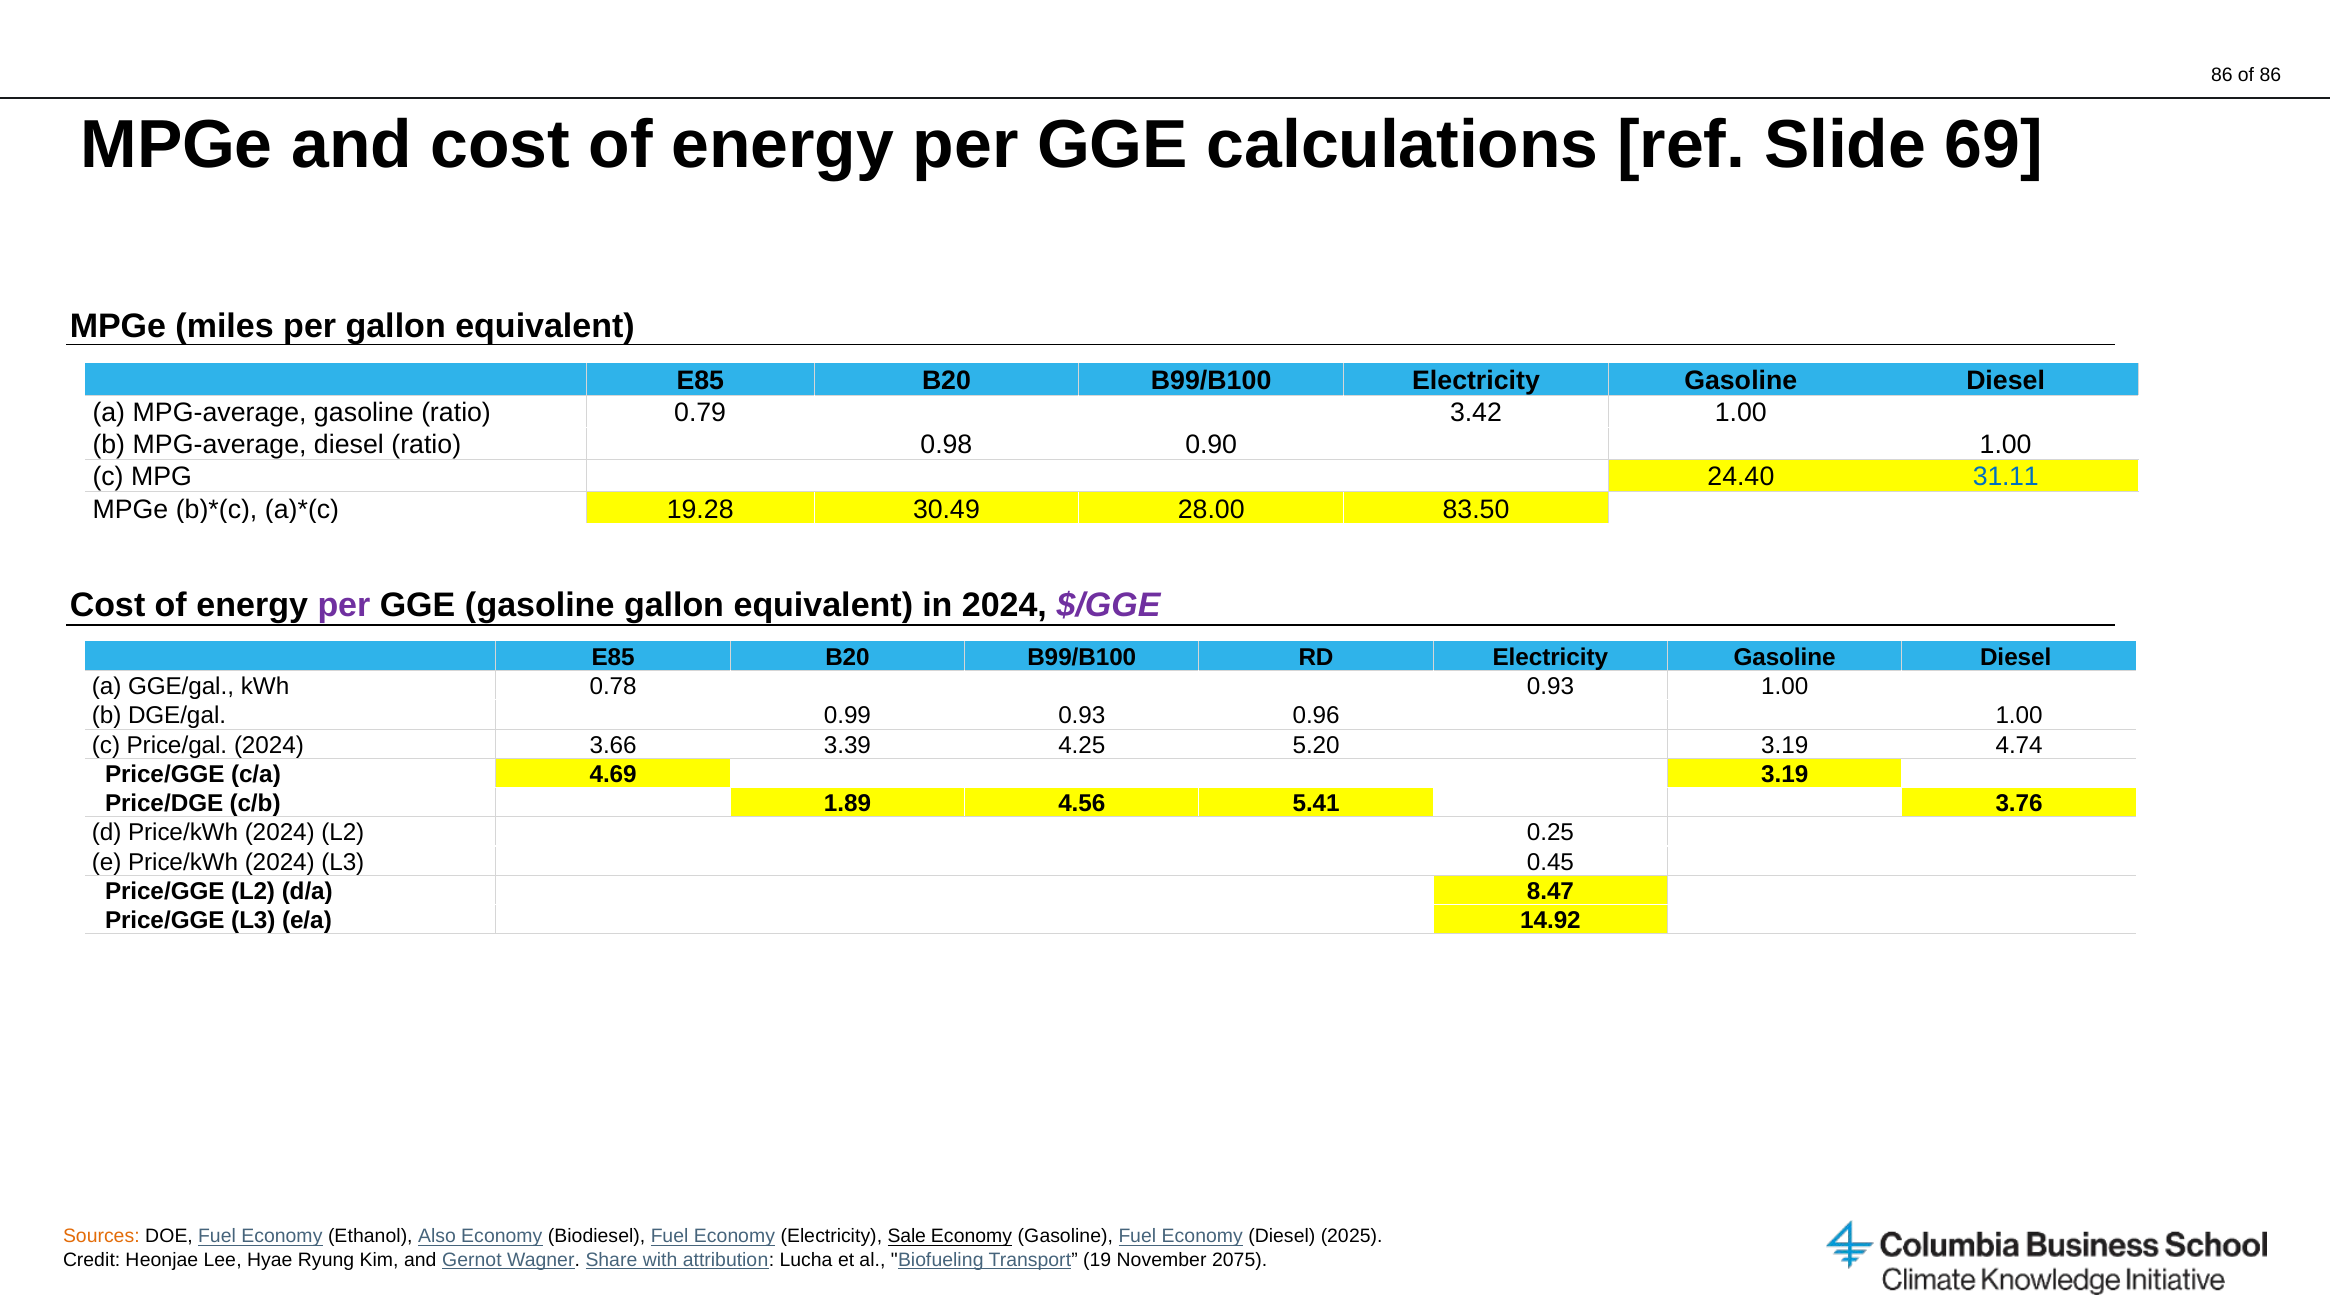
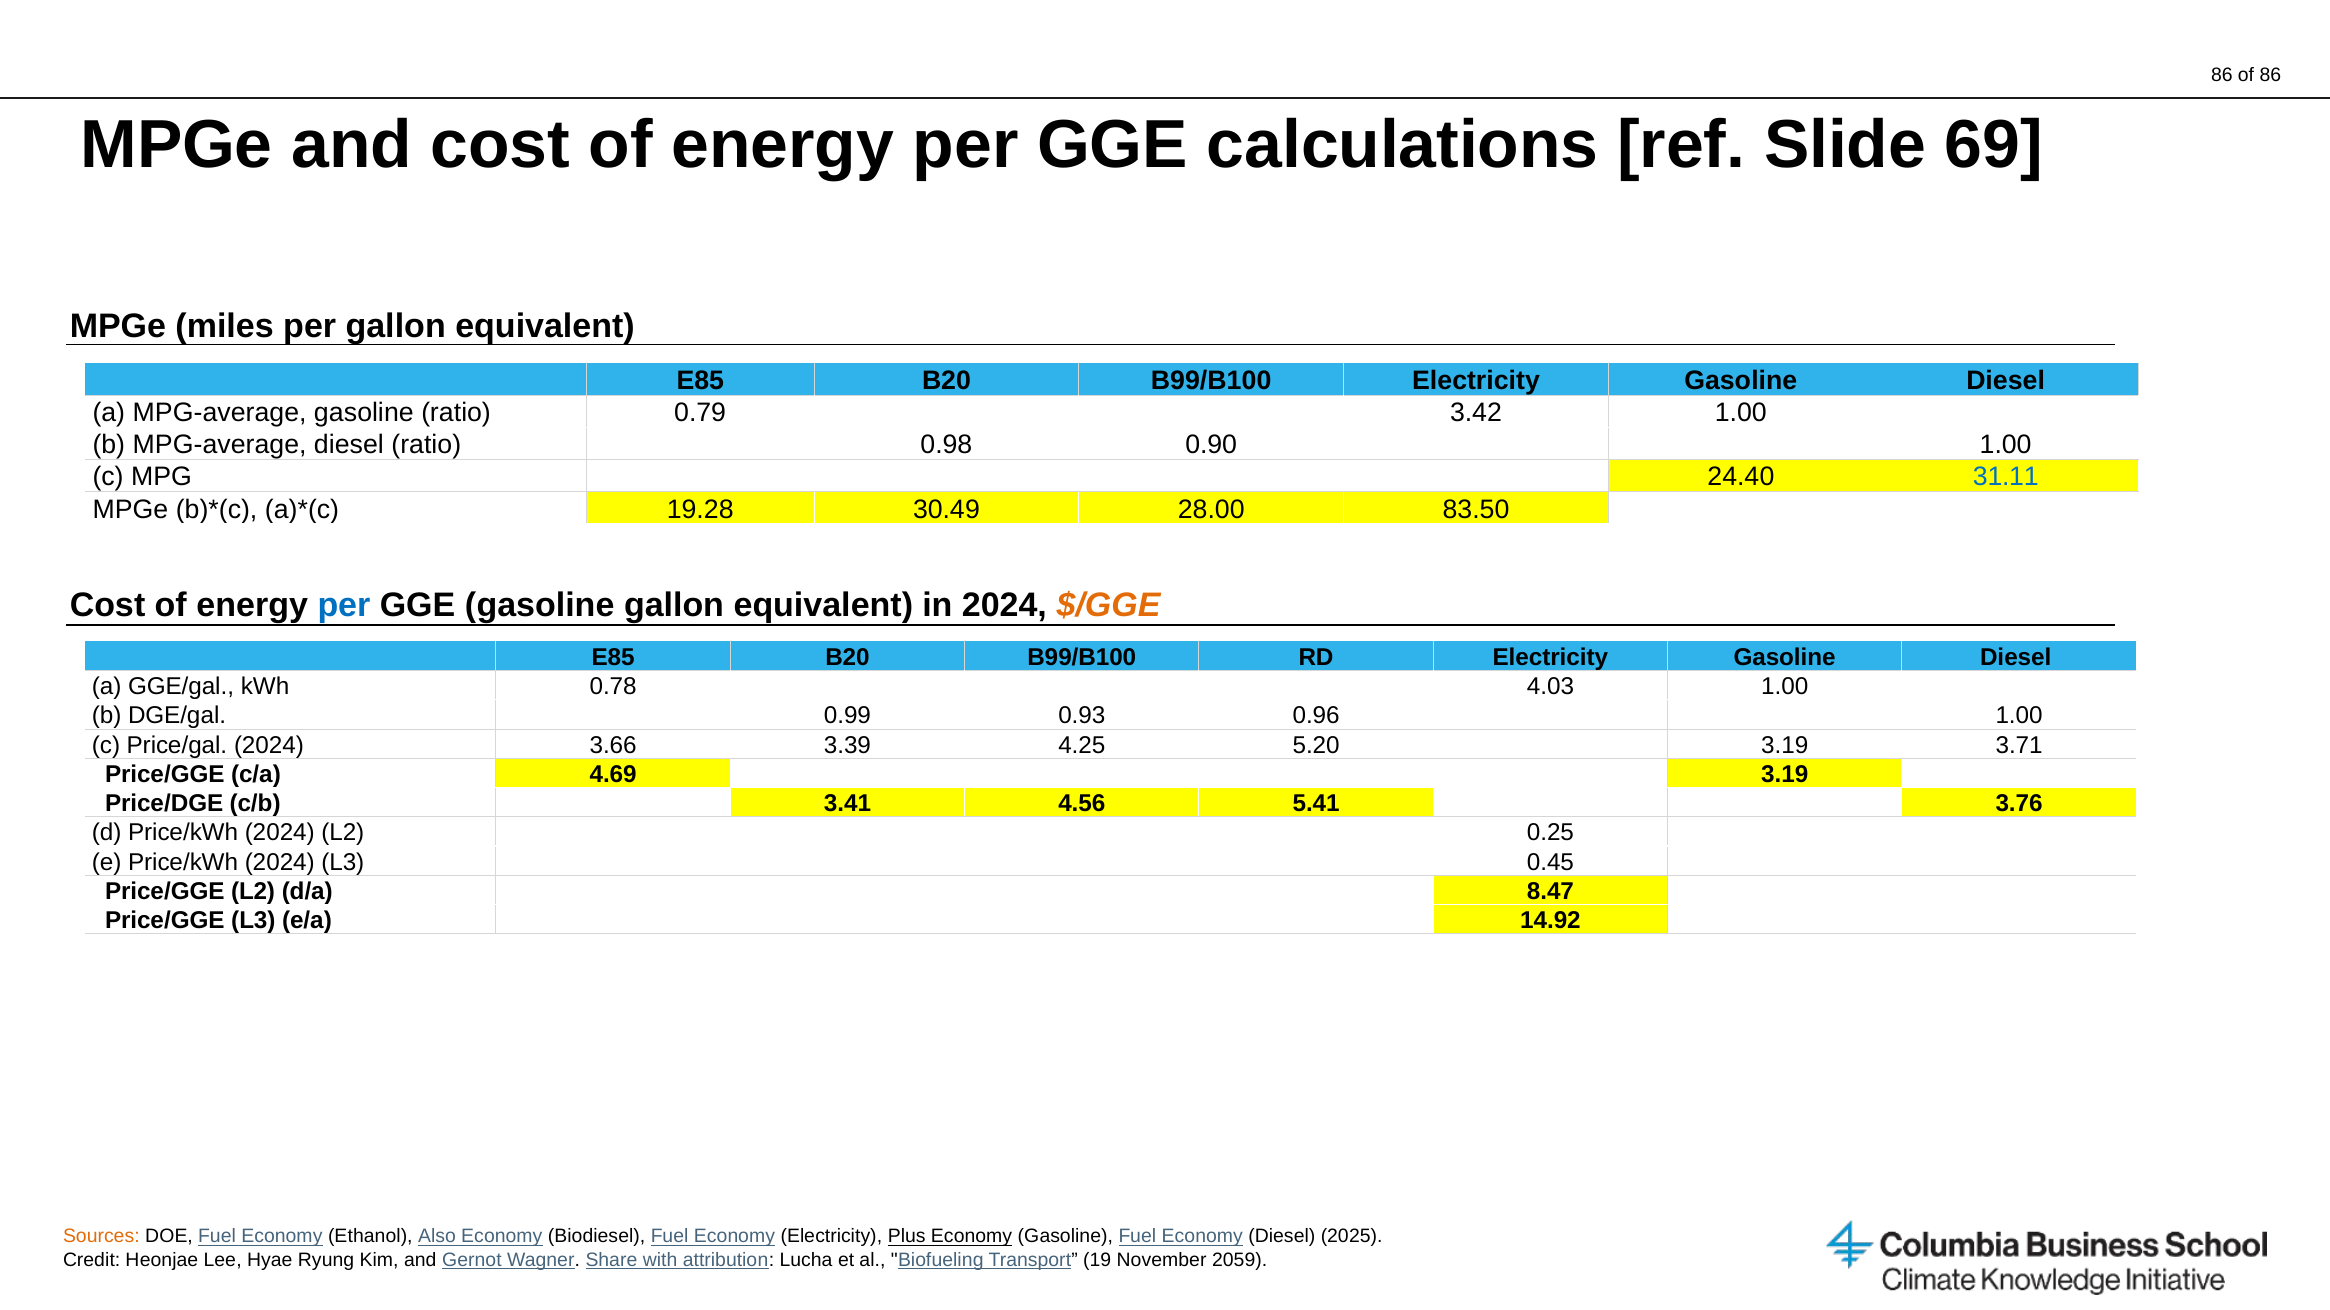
per at (344, 605) colour: purple -> blue
$/GGE colour: purple -> orange
0.78 0.93: 0.93 -> 4.03
4.74: 4.74 -> 3.71
1.89: 1.89 -> 3.41
Sale: Sale -> Plus
2075: 2075 -> 2059
